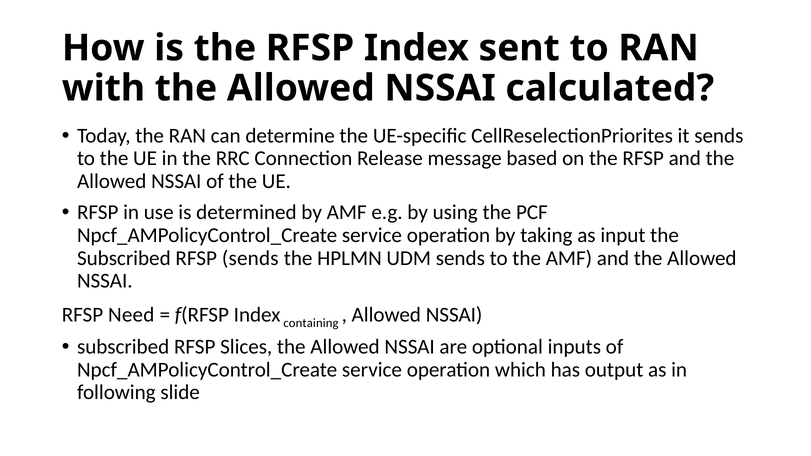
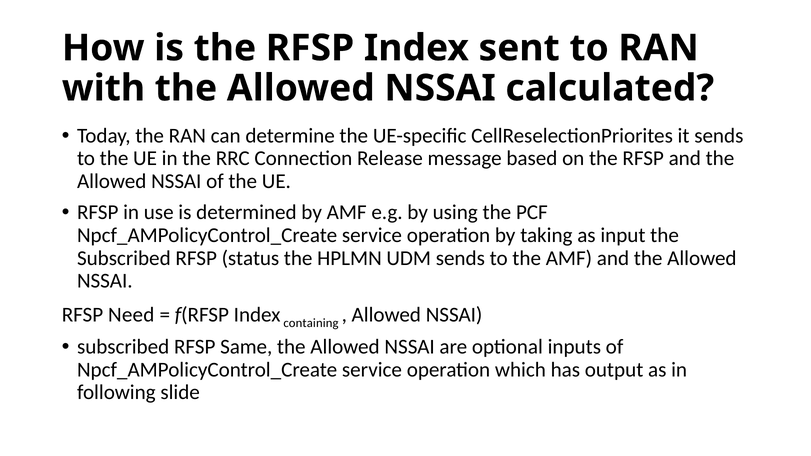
RFSP sends: sends -> status
Slices: Slices -> Same
